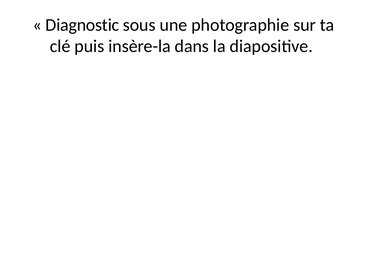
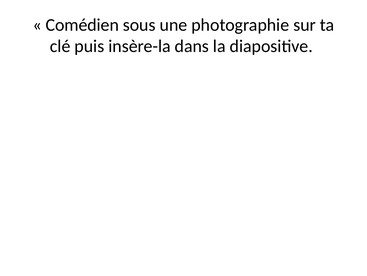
Diagnostic: Diagnostic -> Comédien
